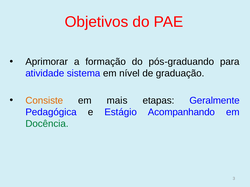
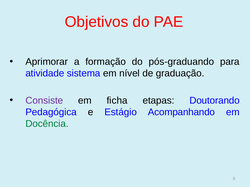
Consiste colour: orange -> purple
mais: mais -> ficha
Geralmente: Geralmente -> Doutorando
